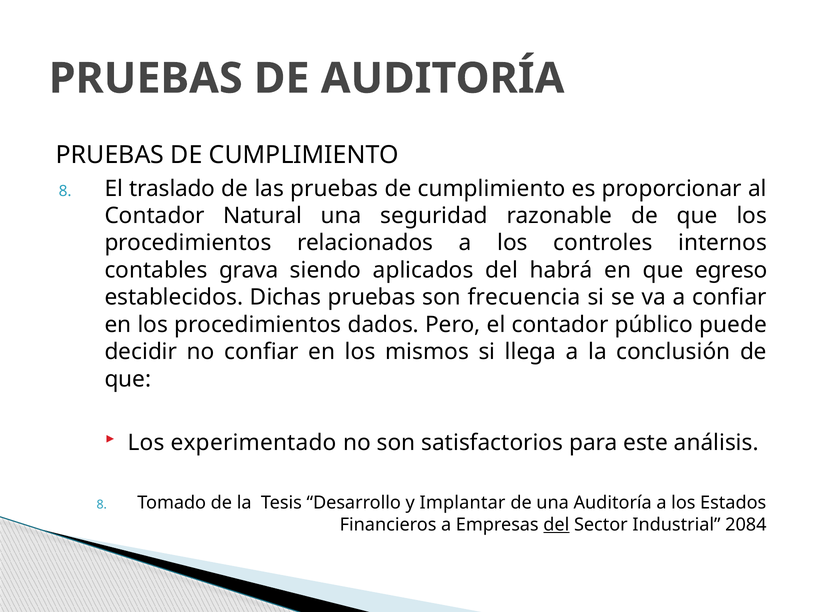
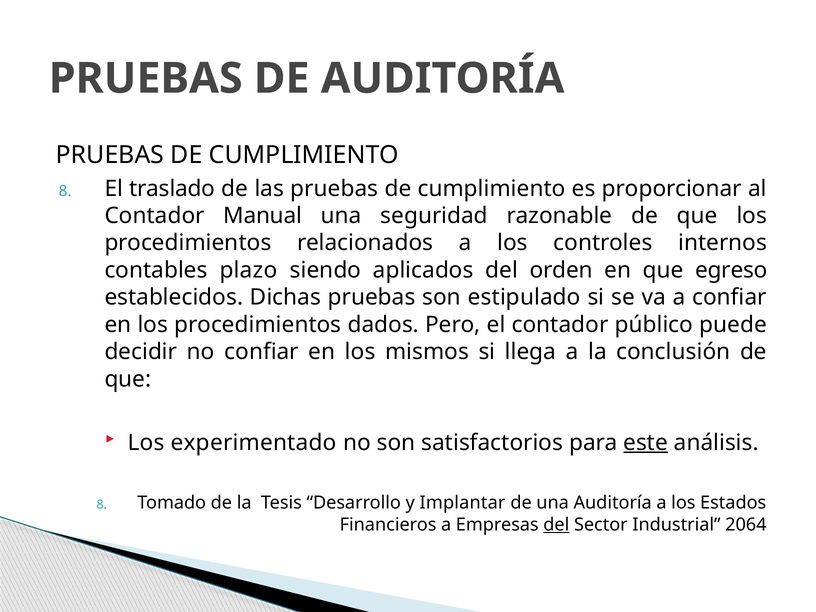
Natural: Natural -> Manual
grava: grava -> plazo
habrá: habrá -> orden
frecuencia: frecuencia -> estipulado
este underline: none -> present
2084: 2084 -> 2064
